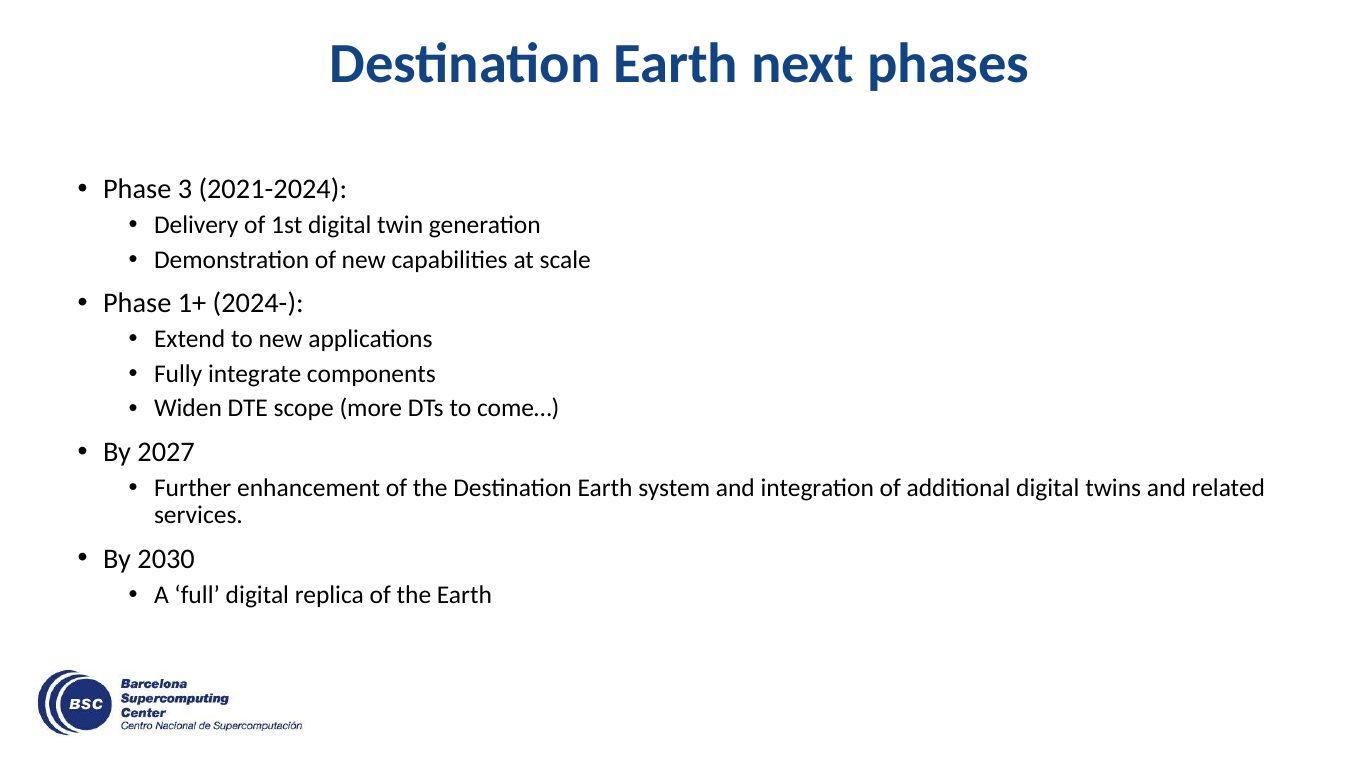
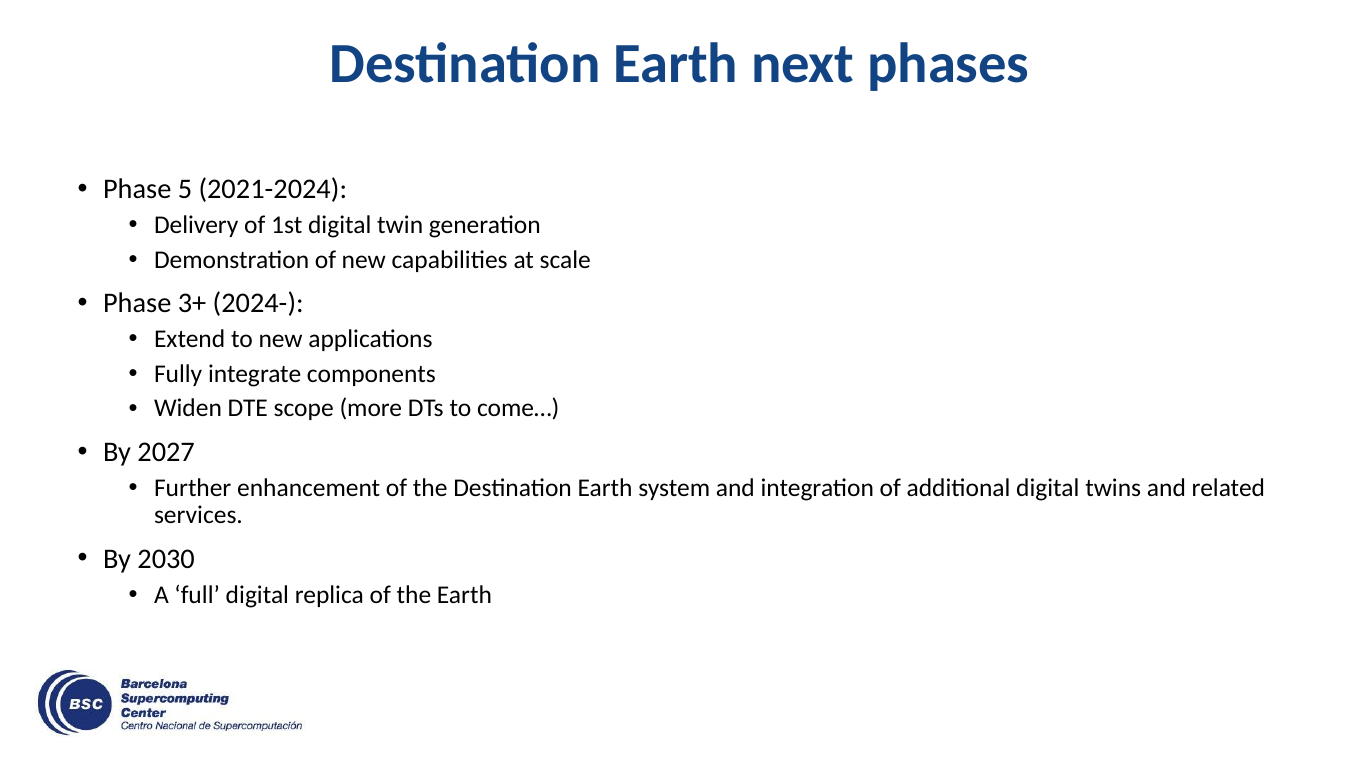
3: 3 -> 5
1+: 1+ -> 3+
